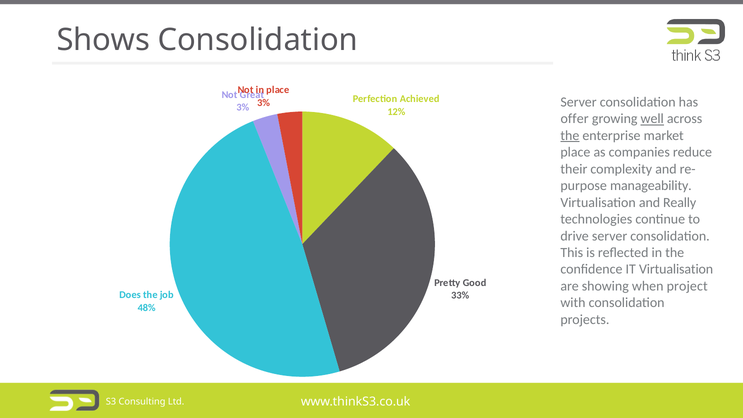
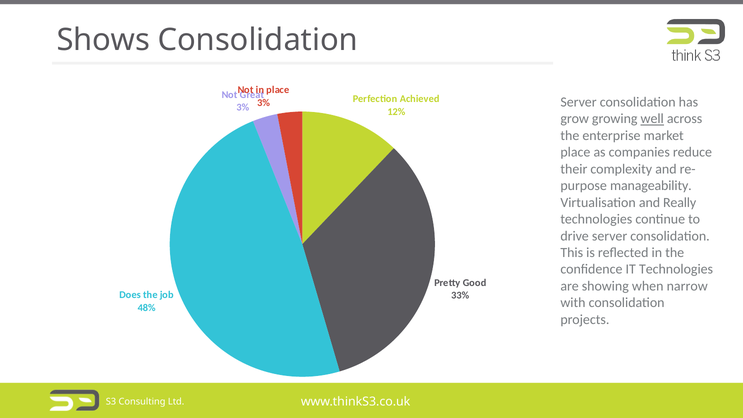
offer: offer -> grow
the at (570, 136) underline: present -> none
IT Virtualisation: Virtualisation -> Technologies
project: project -> narrow
